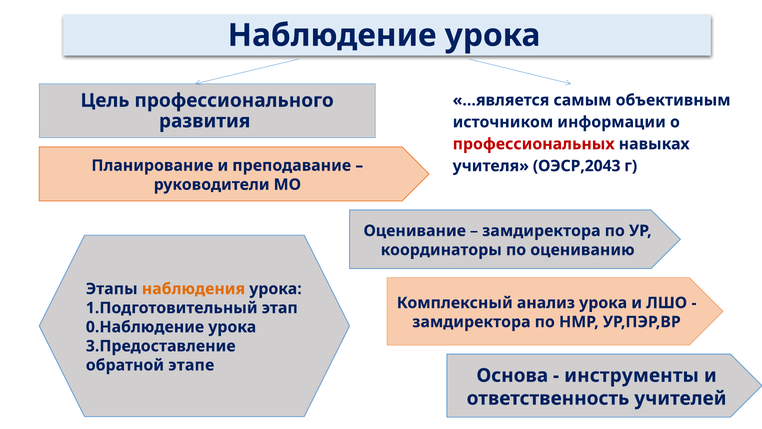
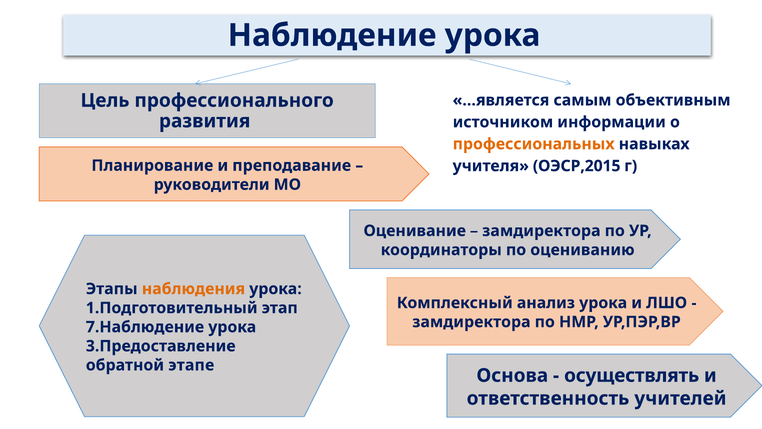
профессиональных colour: red -> orange
ОЭСР,2043: ОЭСР,2043 -> ОЭСР,2015
0.Наблюдение: 0.Наблюдение -> 7.Наблюдение
инструменты: инструменты -> осуществлять
